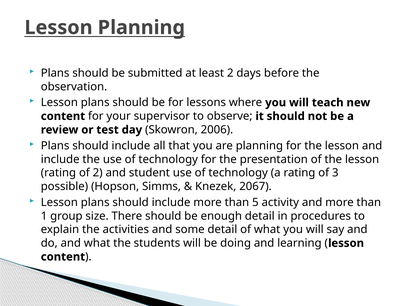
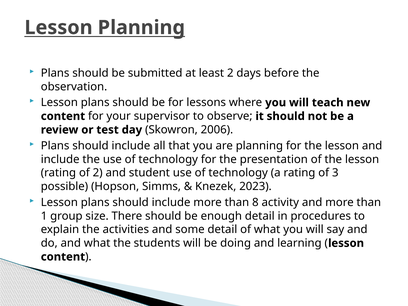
2067: 2067 -> 2023
5: 5 -> 8
